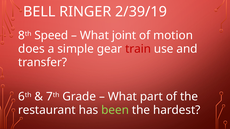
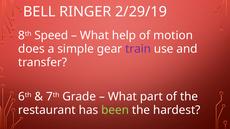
2/39/19: 2/39/19 -> 2/29/19
joint: joint -> help
train colour: red -> purple
